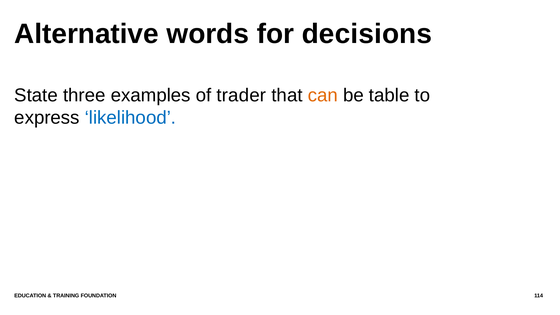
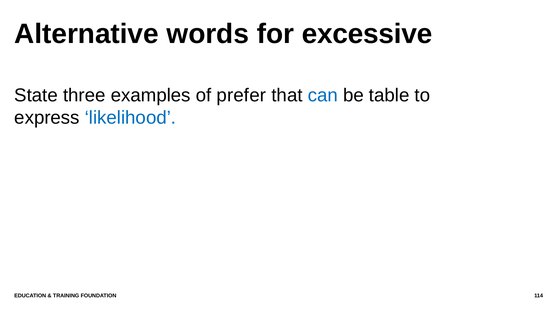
decisions: decisions -> excessive
trader: trader -> prefer
can colour: orange -> blue
